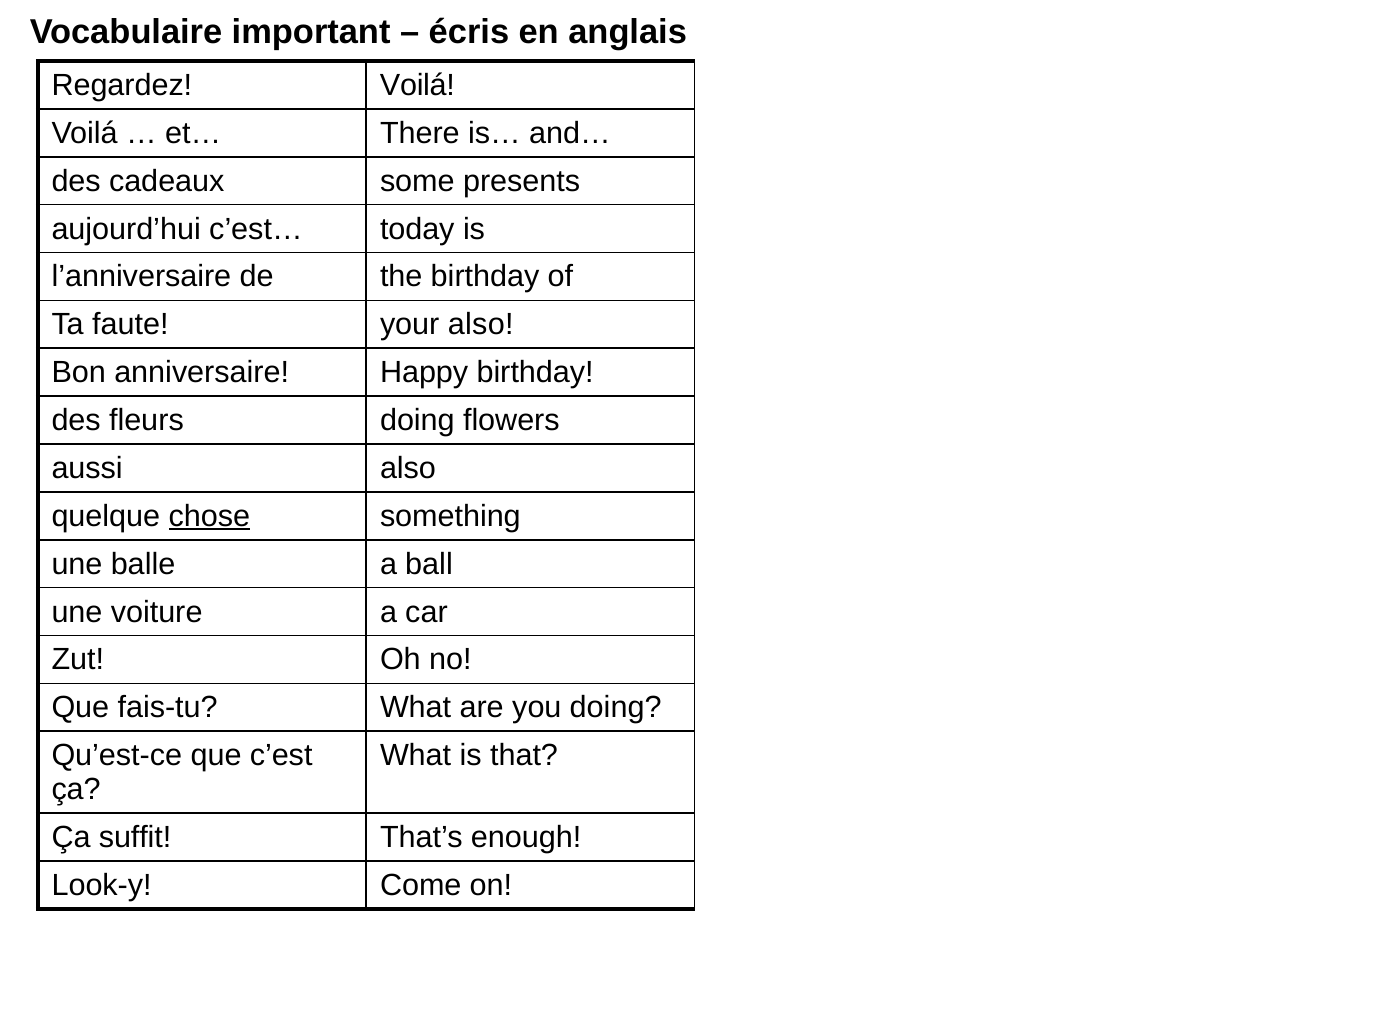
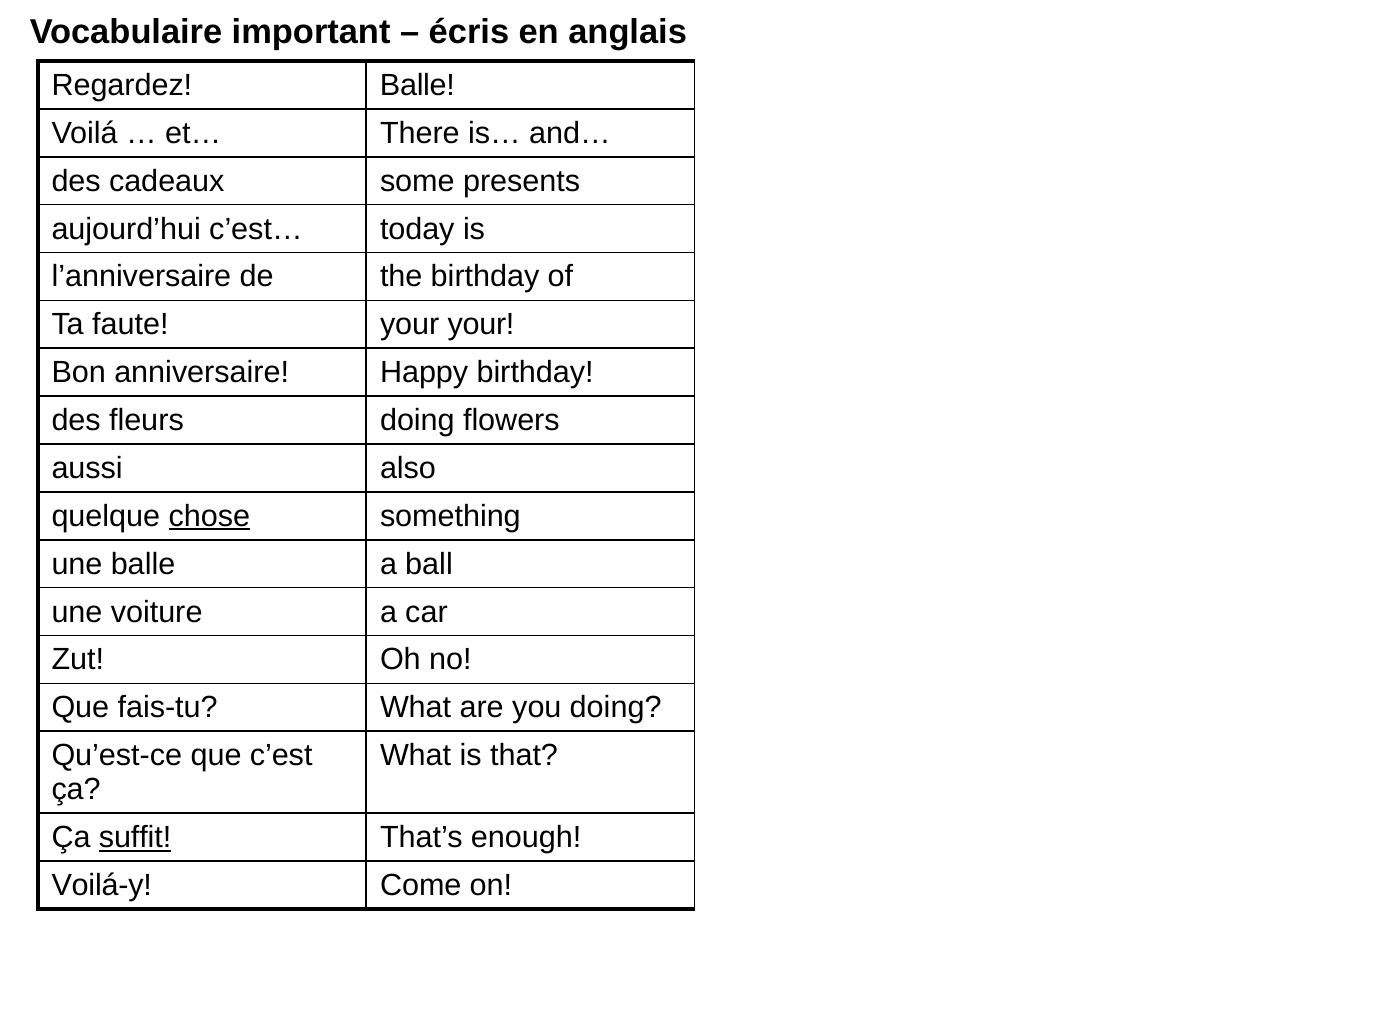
Regardez Voilá: Voilá -> Balle
your also: also -> your
suffit underline: none -> present
Look-y: Look-y -> Voilá-y
